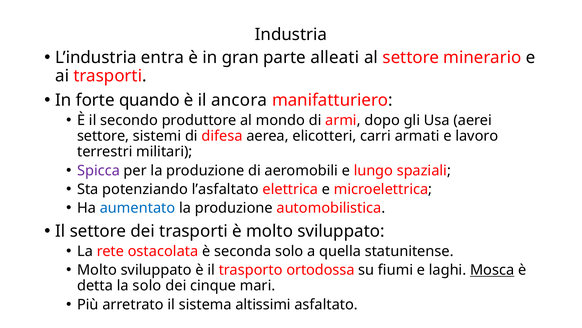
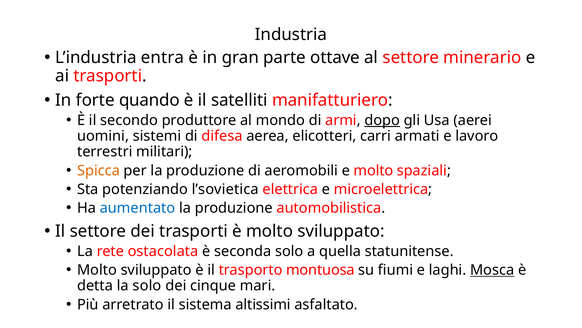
alleati: alleati -> ottave
ancora: ancora -> satelliti
dopo underline: none -> present
settore at (103, 136): settore -> uomini
Spicca colour: purple -> orange
e lungo: lungo -> molto
l’asfaltato: l’asfaltato -> l’sovietica
ortodossa: ortodossa -> montuosa
